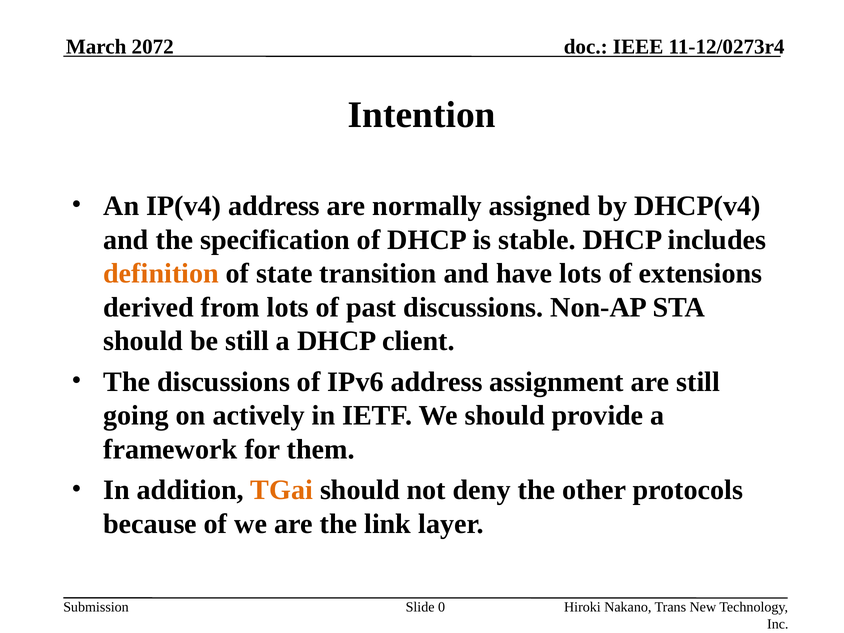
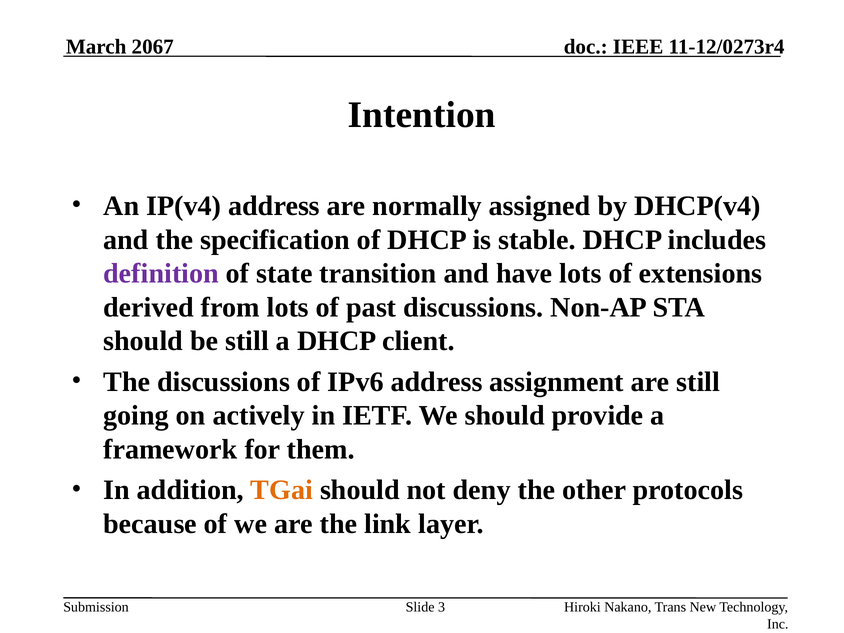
2072: 2072 -> 2067
definition colour: orange -> purple
0: 0 -> 3
